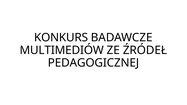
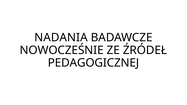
KONKURS: KONKURS -> NADANIA
MULTIMEDIÓW: MULTIMEDIÓW -> NOWOCZEŚNIE
